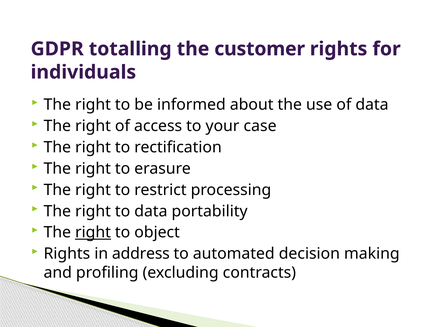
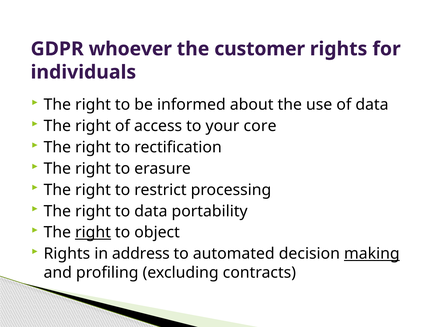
totalling: totalling -> whoever
case: case -> core
making underline: none -> present
